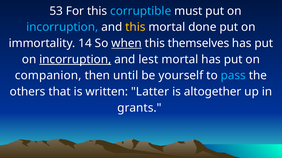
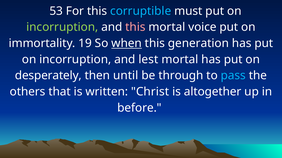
incorruption at (62, 27) colour: light blue -> light green
this at (135, 27) colour: yellow -> pink
done: done -> voice
14: 14 -> 19
themselves: themselves -> generation
incorruption at (75, 60) underline: present -> none
companion: companion -> desperately
yourself: yourself -> through
Latter: Latter -> Christ
grants: grants -> before
